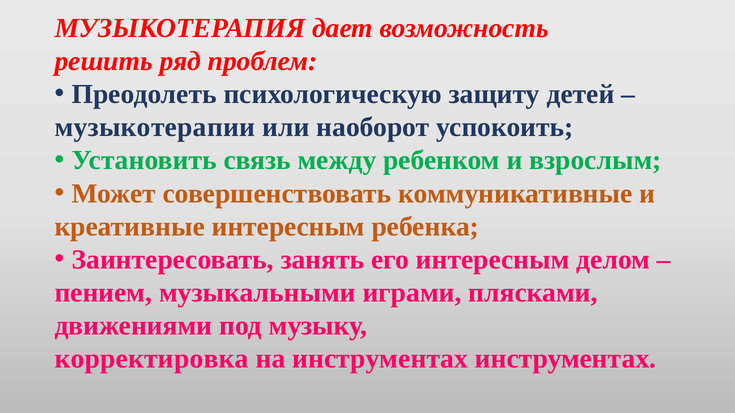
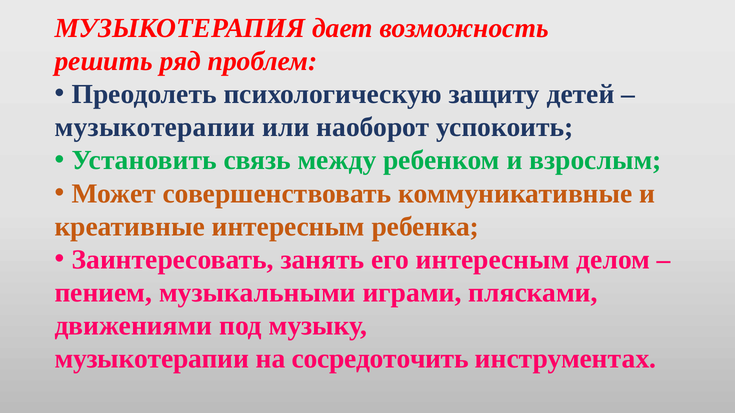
корректировка at (152, 359): корректировка -> музыкотерапии
на инструментах: инструментах -> сосредоточить
